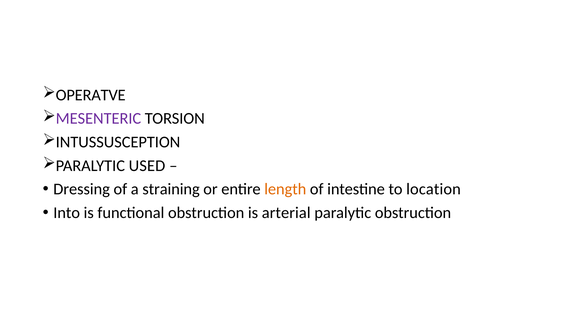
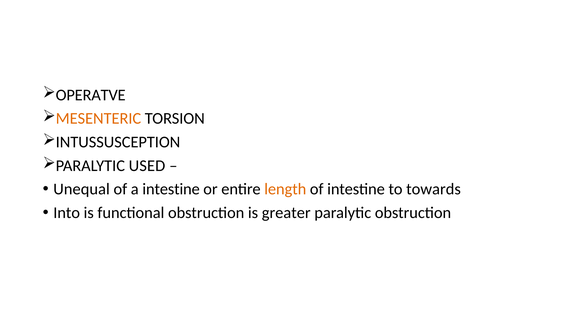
MESENTERIC colour: purple -> orange
Dressing: Dressing -> Unequal
a straining: straining -> intestine
location: location -> towards
arterial: arterial -> greater
